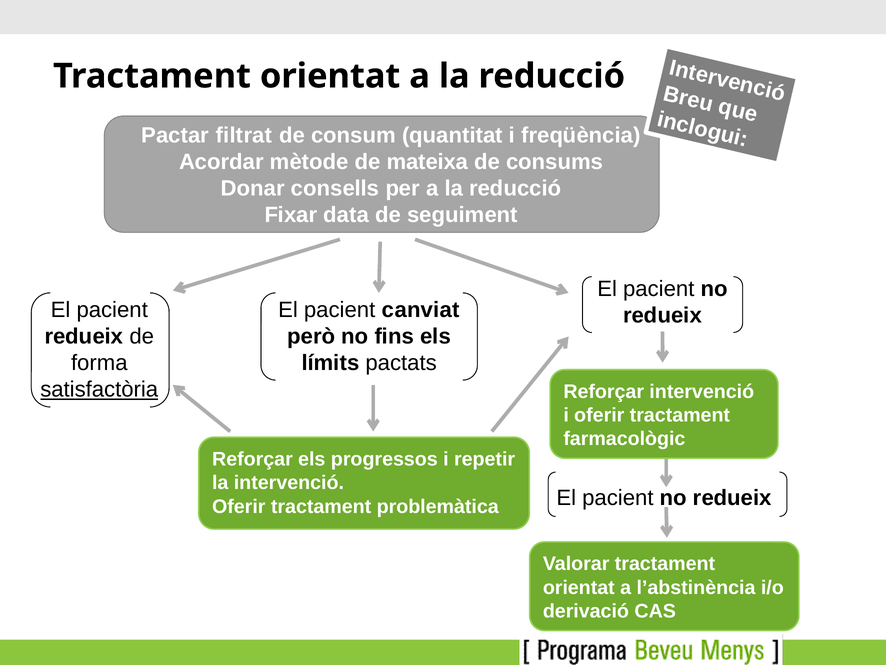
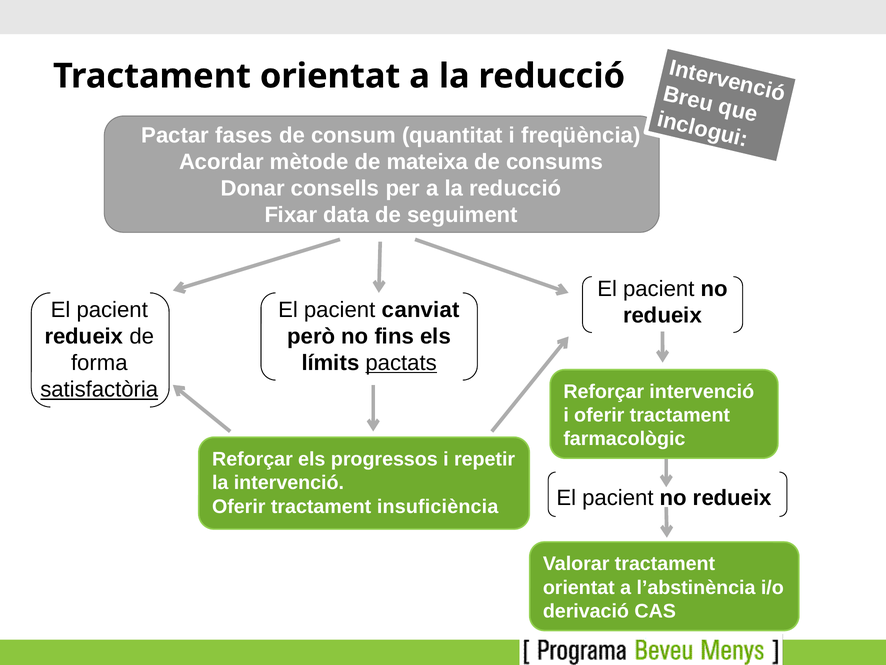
filtrat: filtrat -> fases
pactats underline: none -> present
problemàtica: problemàtica -> insuficiència
